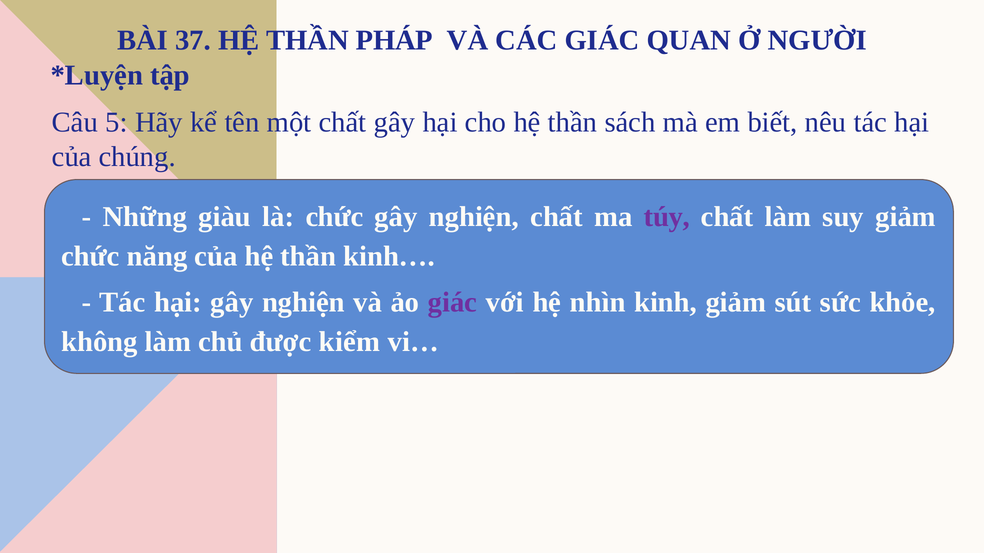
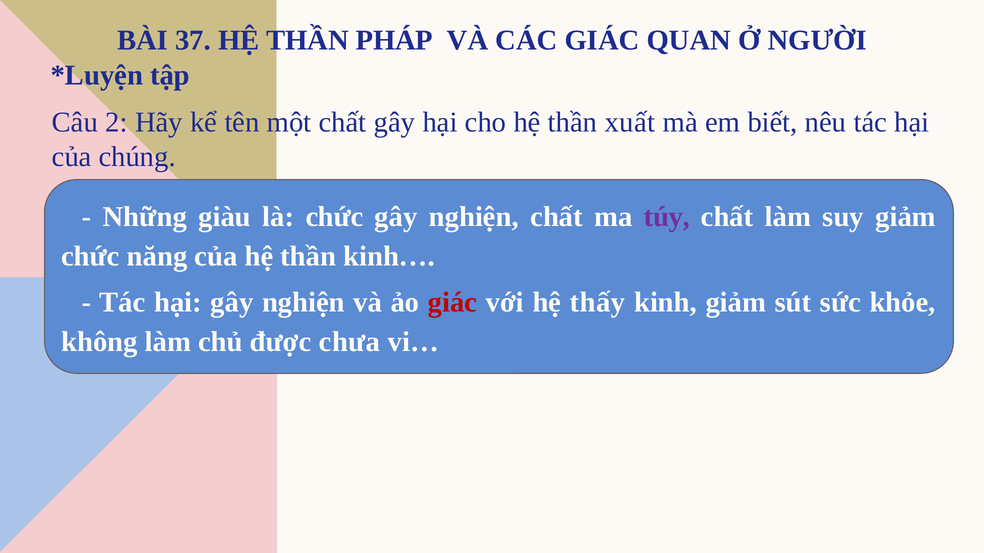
5: 5 -> 2
sách: sách -> xuất
giác at (453, 303) colour: purple -> red
nhìn: nhìn -> thấy
kiểm: kiểm -> chưa
